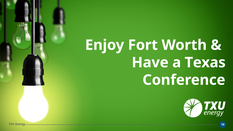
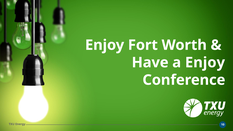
a Texas: Texas -> Enjoy
